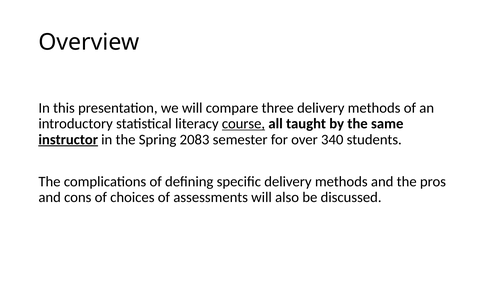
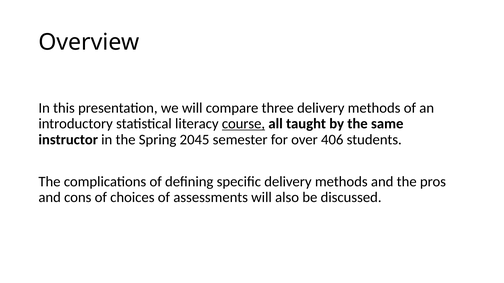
instructor underline: present -> none
2083: 2083 -> 2045
340: 340 -> 406
